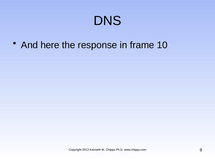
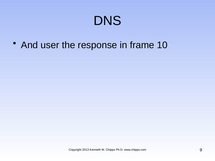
here: here -> user
